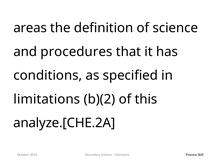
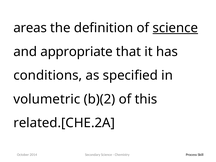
science at (175, 28) underline: none -> present
procedures: procedures -> appropriate
limitations: limitations -> volumetric
analyze.[CHE.2A: analyze.[CHE.2A -> related.[CHE.2A
